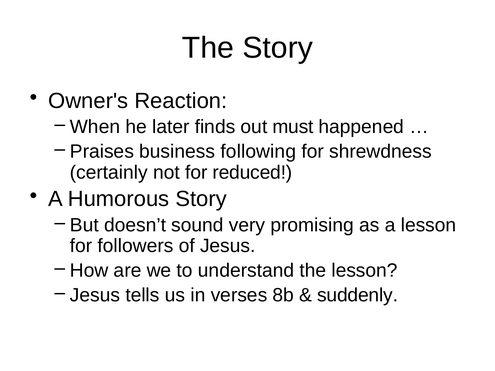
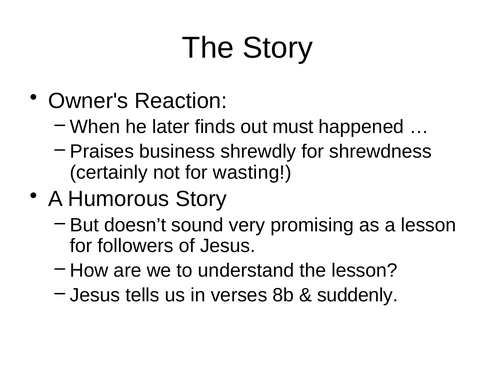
following: following -> shrewdly
reduced: reduced -> wasting
